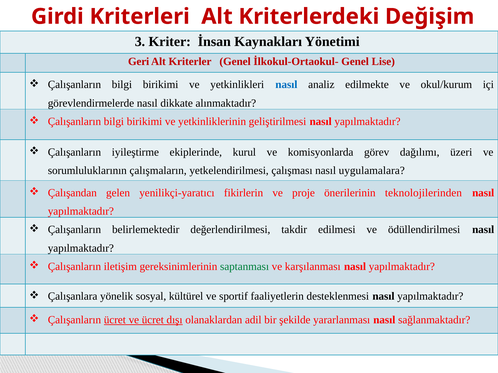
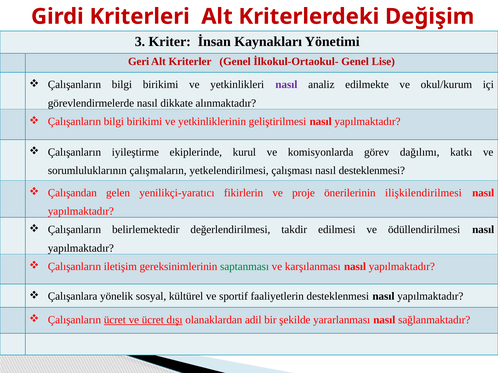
nasıl at (286, 85) colour: blue -> purple
üzeri: üzeri -> katkı
nasıl uygulamalara: uygulamalara -> desteklenmesi
teknolojilerinden: teknolojilerinden -> ilişkilendirilmesi
